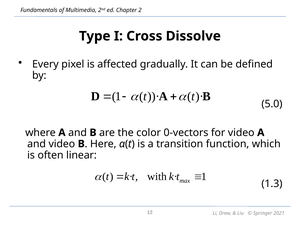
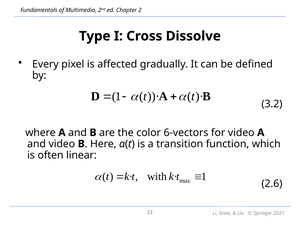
5.0: 5.0 -> 3.2
0-vectors: 0-vectors -> 6-vectors
1.3: 1.3 -> 2.6
